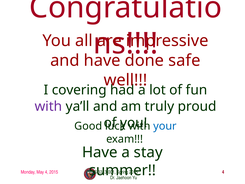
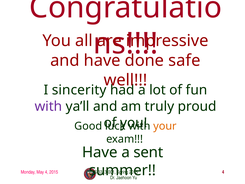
covering: covering -> sincerity
your colour: blue -> orange
stay: stay -> sent
